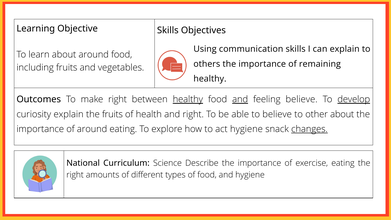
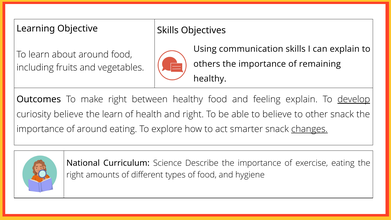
healthy at (188, 99) underline: present -> none
and at (240, 99) underline: present -> none
feeling believe: believe -> explain
curiosity explain: explain -> believe
the fruits: fruits -> learn
other about: about -> snack
act hygiene: hygiene -> smarter
